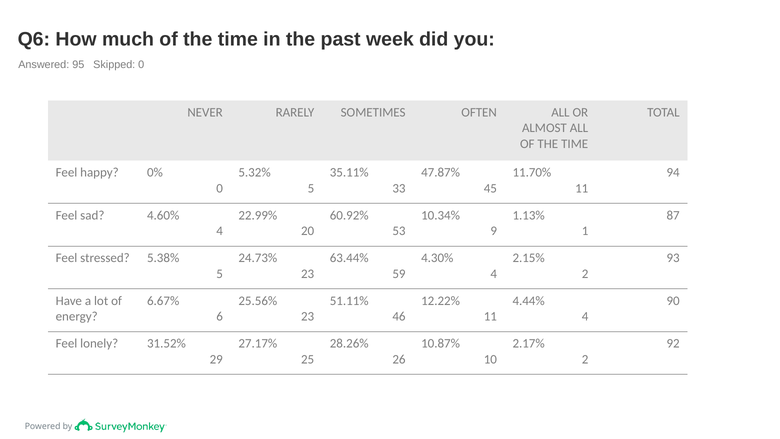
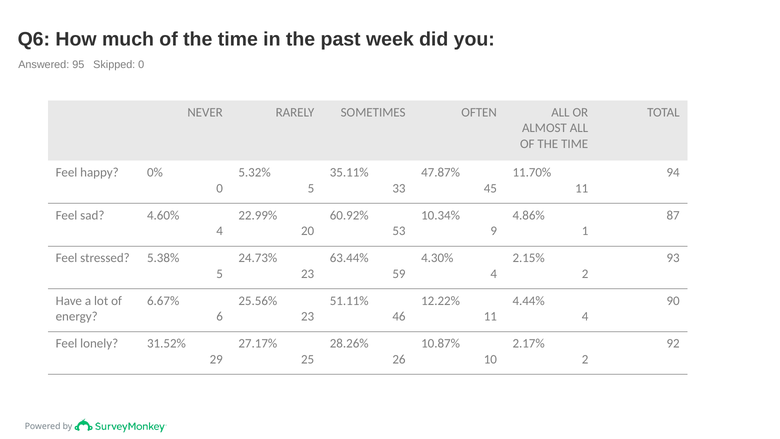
1.13%: 1.13% -> 4.86%
